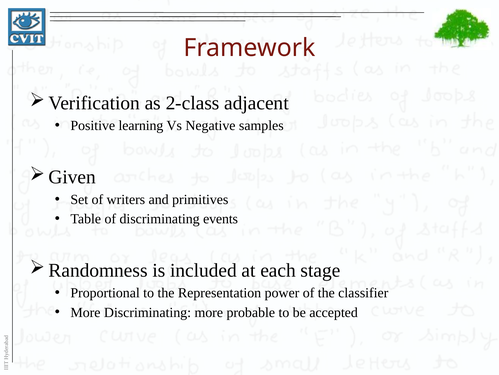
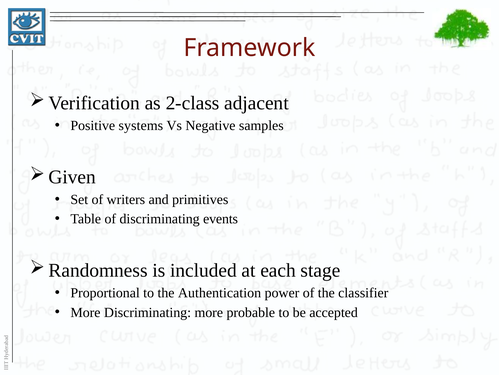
learning: learning -> systems
Representation: Representation -> Authentication
